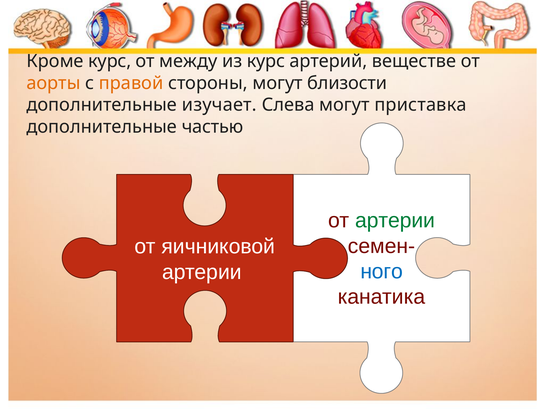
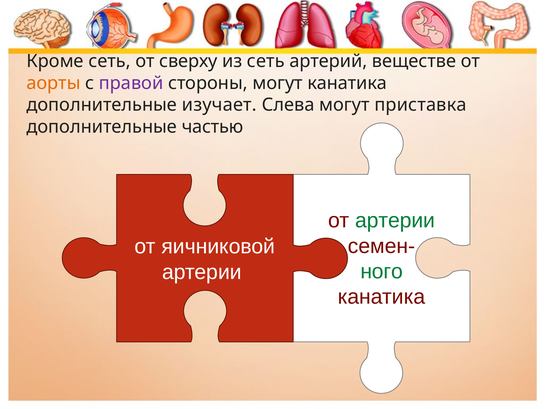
Кроме курс: курс -> сеть
между: между -> сверху
из курс: курс -> сеть
правой colour: orange -> purple
могут близости: близости -> канатика
ного colour: blue -> green
